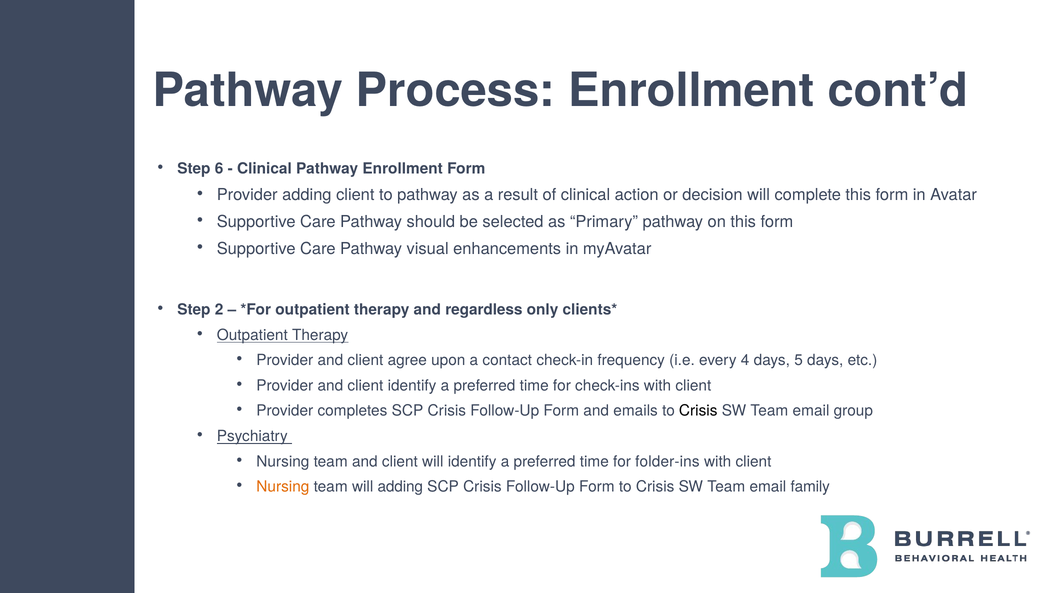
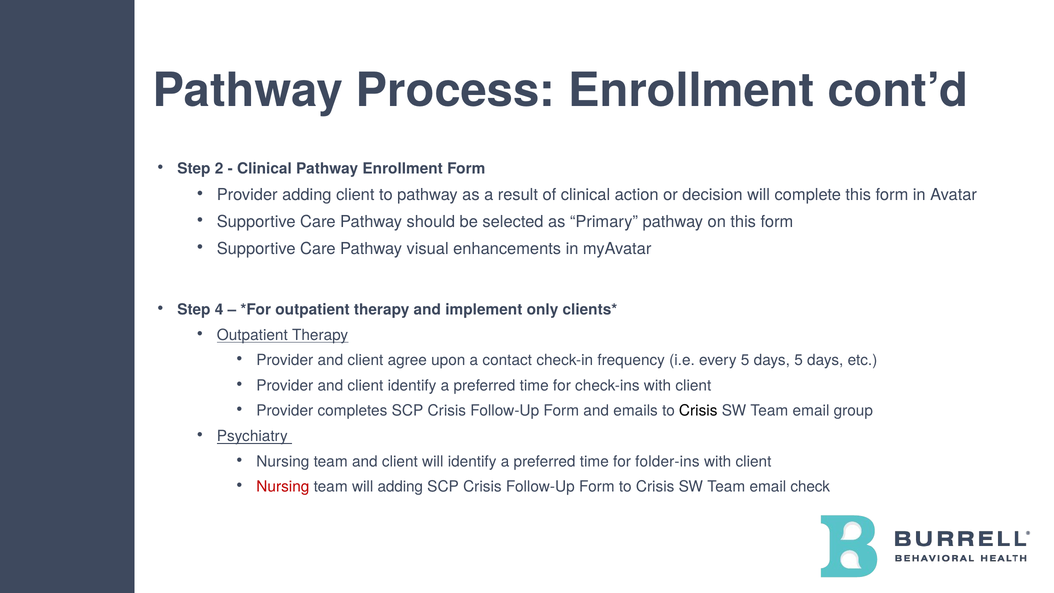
6: 6 -> 2
2: 2 -> 4
regardless: regardless -> implement
every 4: 4 -> 5
Nursing at (283, 487) colour: orange -> red
family: family -> check
